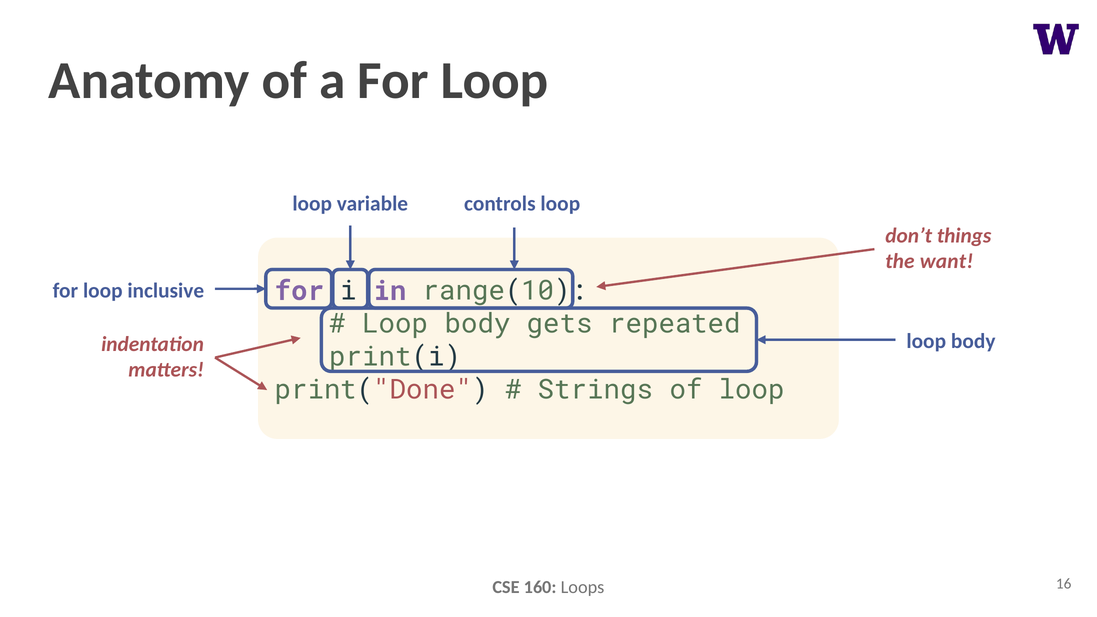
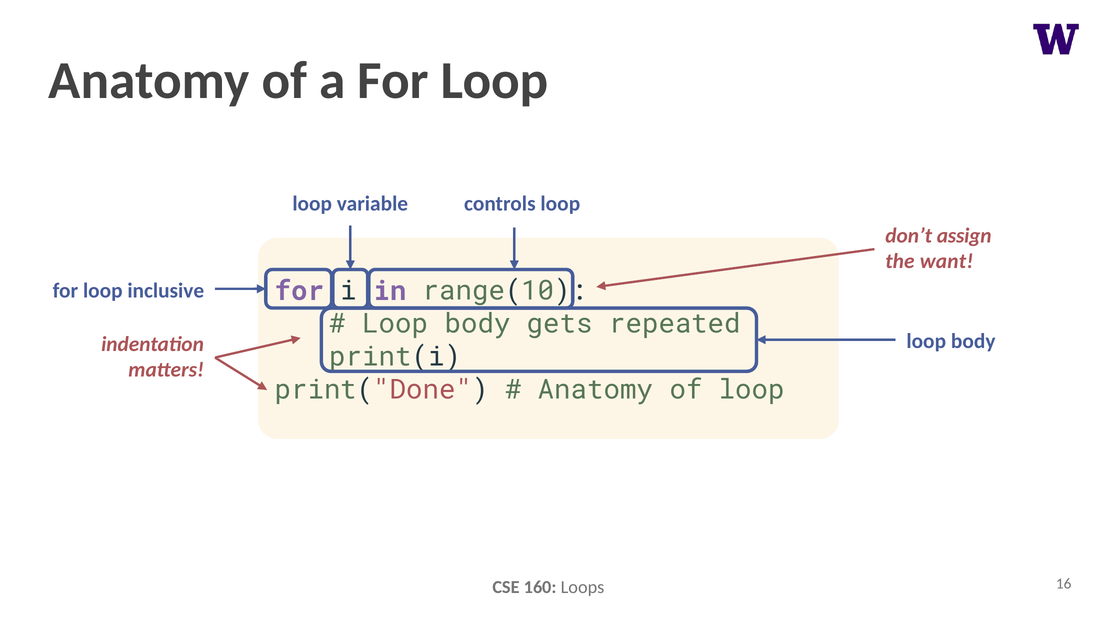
things: things -> assign
Strings at (596, 390): Strings -> Anatomy
